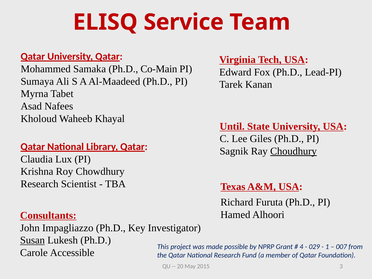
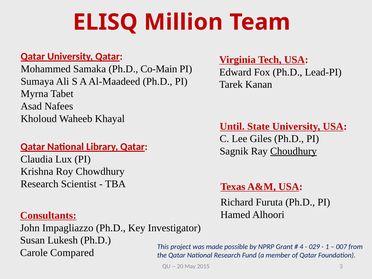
Service: Service -> Million
Susan underline: present -> none
Accessible: Accessible -> Compared
